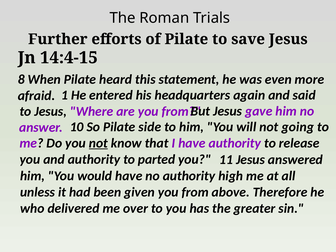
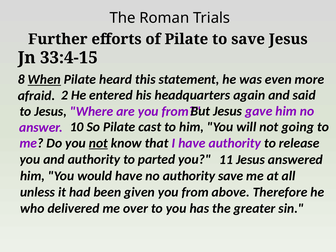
14:4-15: 14:4-15 -> 33:4-15
When underline: none -> present
1: 1 -> 2
side: side -> cast
authority high: high -> save
